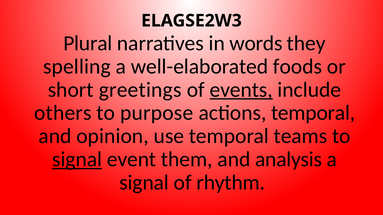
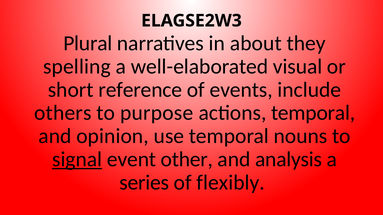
words: words -> about
foods: foods -> visual
greetings: greetings -> reference
events underline: present -> none
teams: teams -> nouns
them: them -> other
signal at (144, 183): signal -> series
rhythm: rhythm -> flexibly
